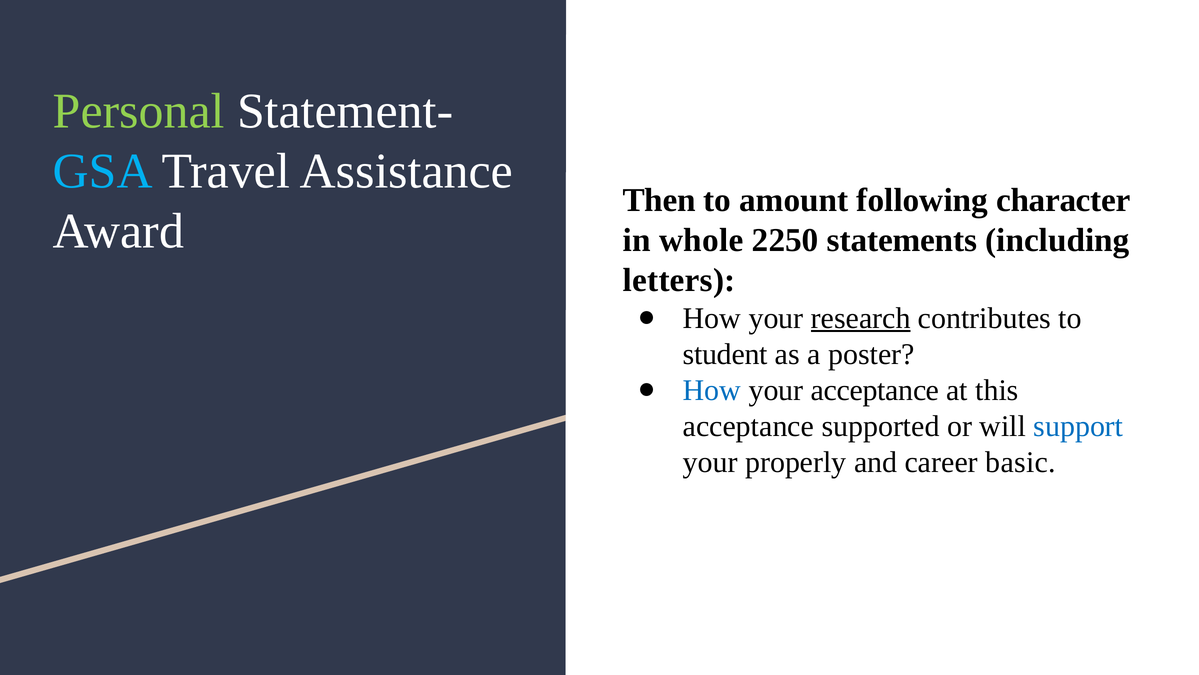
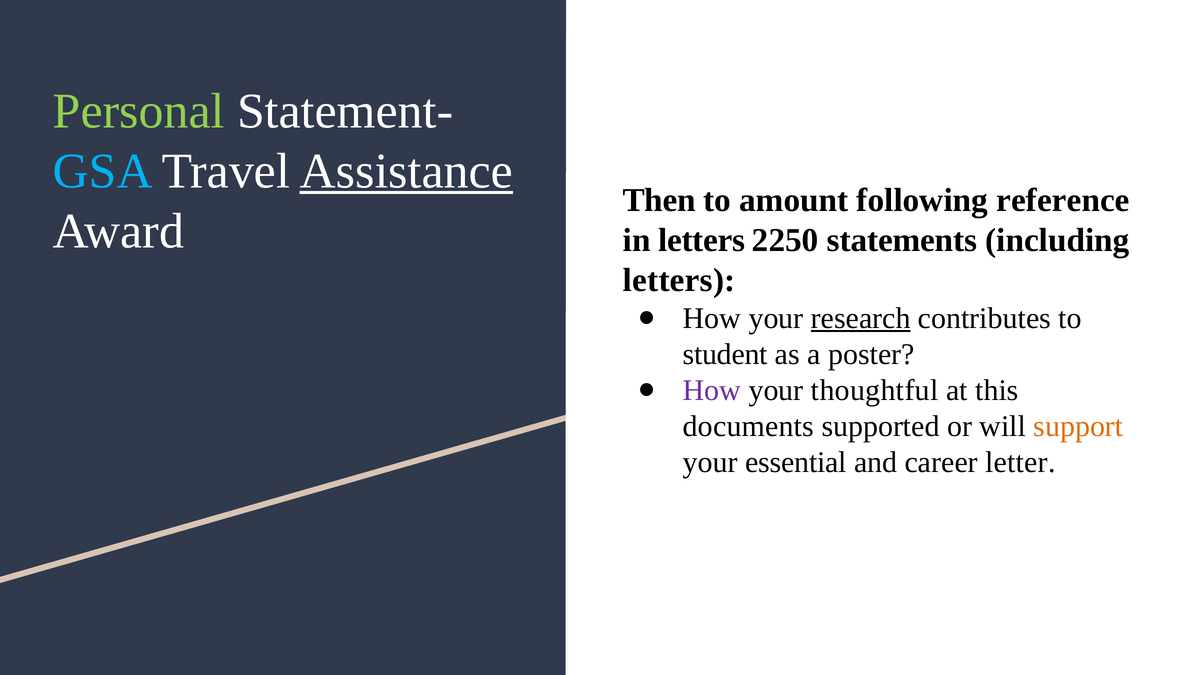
Assistance underline: none -> present
character: character -> reference
in whole: whole -> letters
How at (712, 390) colour: blue -> purple
your acceptance: acceptance -> thoughtful
acceptance at (748, 426): acceptance -> documents
support colour: blue -> orange
properly: properly -> essential
basic: basic -> letter
